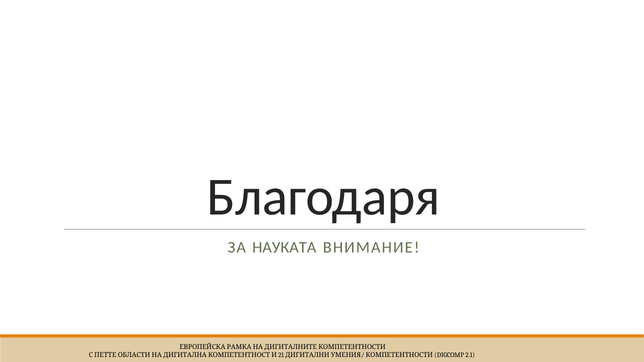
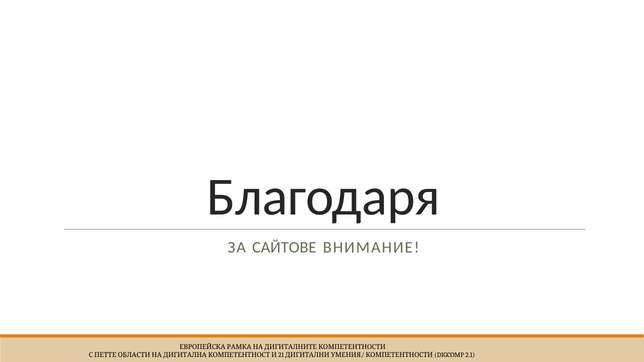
НАУКАТА: НАУКАТА -> САЙТОВЕ
